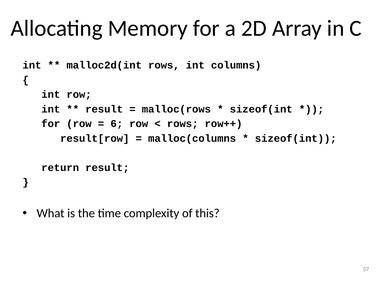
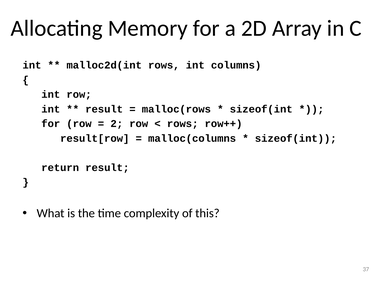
6: 6 -> 2
